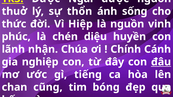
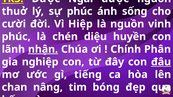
sự thổn: thổn -> phúc
thức: thức -> cười
nhận underline: none -> present
Cánh: Cánh -> Phân
cũng: cũng -> nâng
